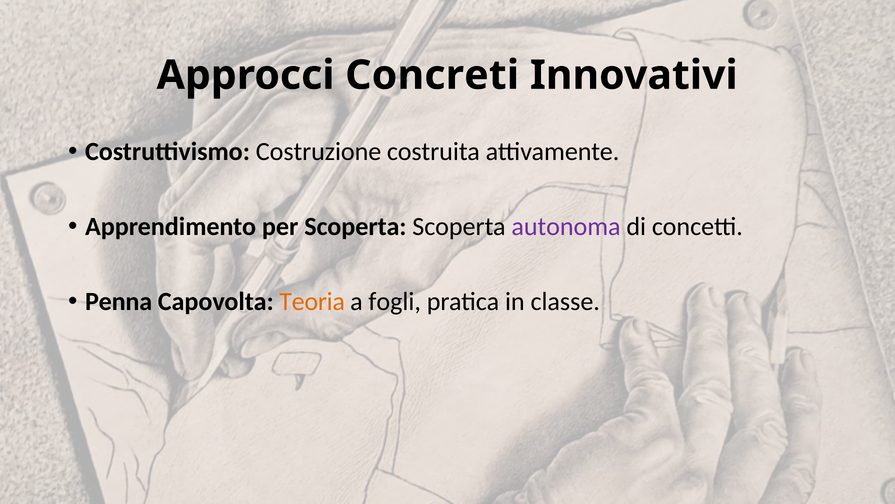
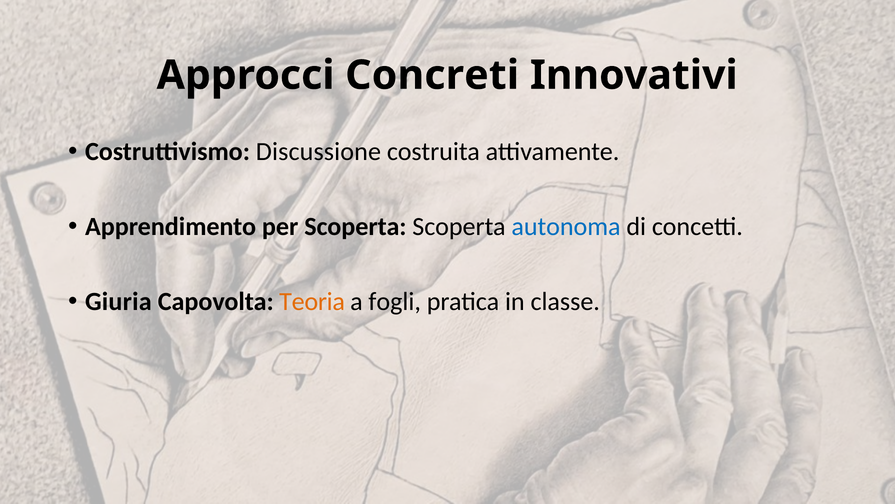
Costruzione: Costruzione -> Discussione
autonoma colour: purple -> blue
Penna: Penna -> Giuria
